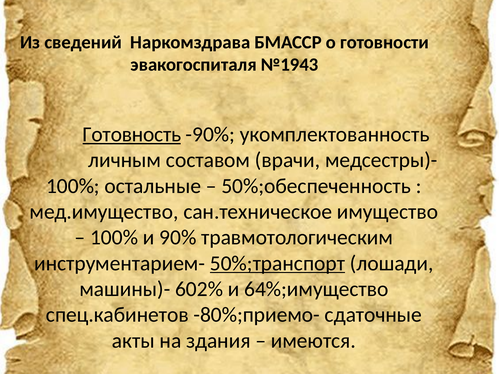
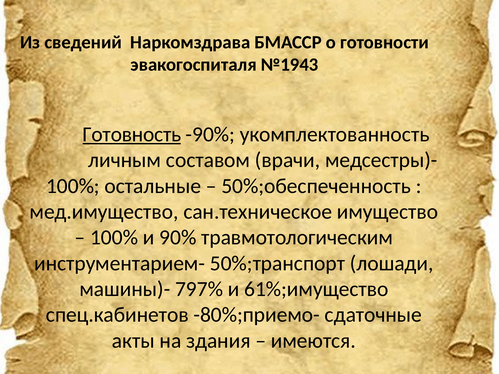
50%;транспорт underline: present -> none
602%: 602% -> 797%
64%;имущество: 64%;имущество -> 61%;имущество
